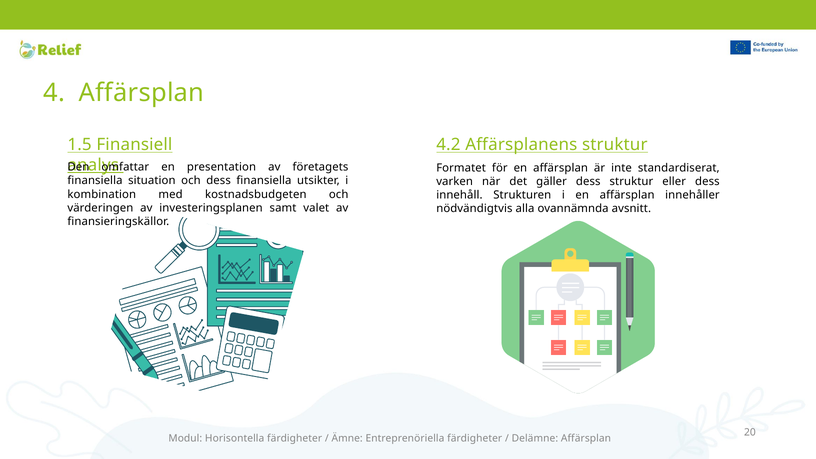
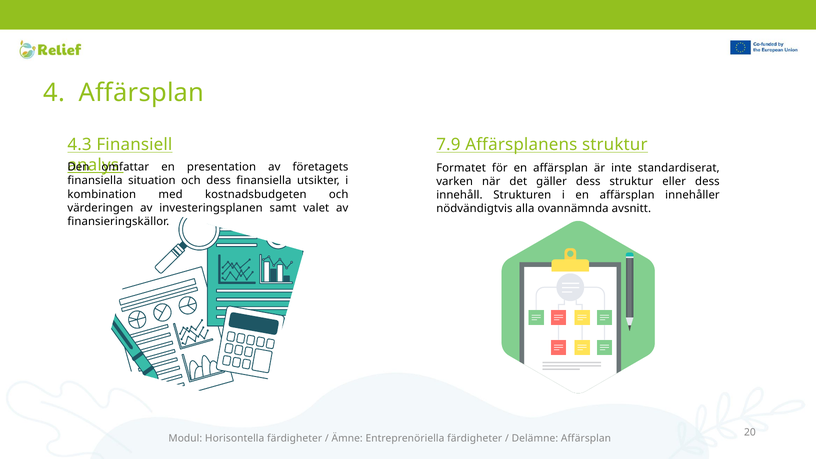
1.5: 1.5 -> 4.3
4.2: 4.2 -> 7.9
